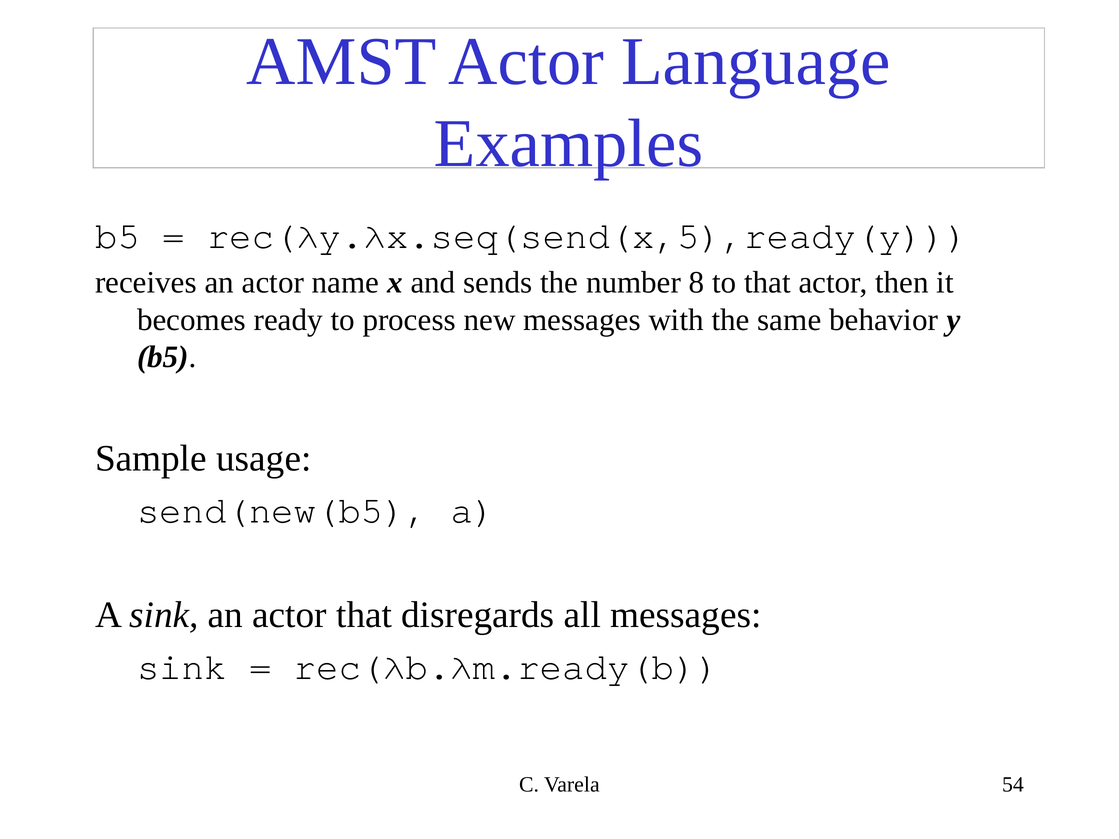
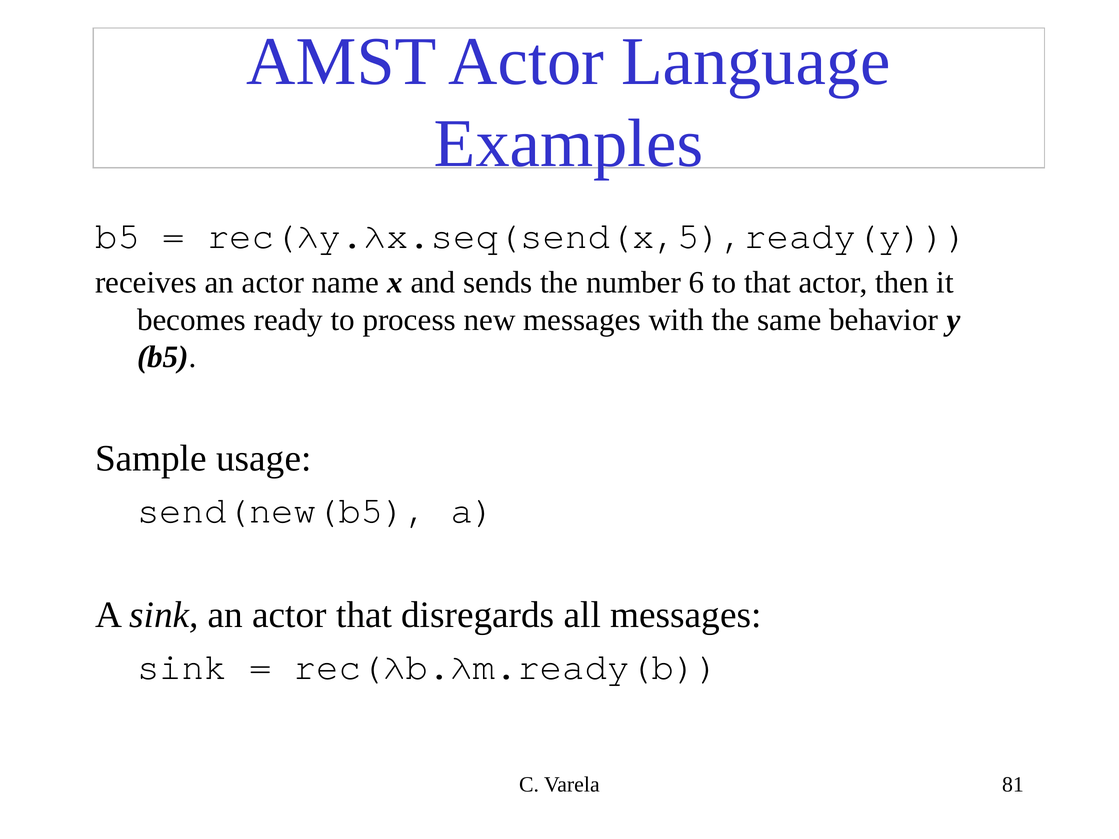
8: 8 -> 6
54: 54 -> 81
